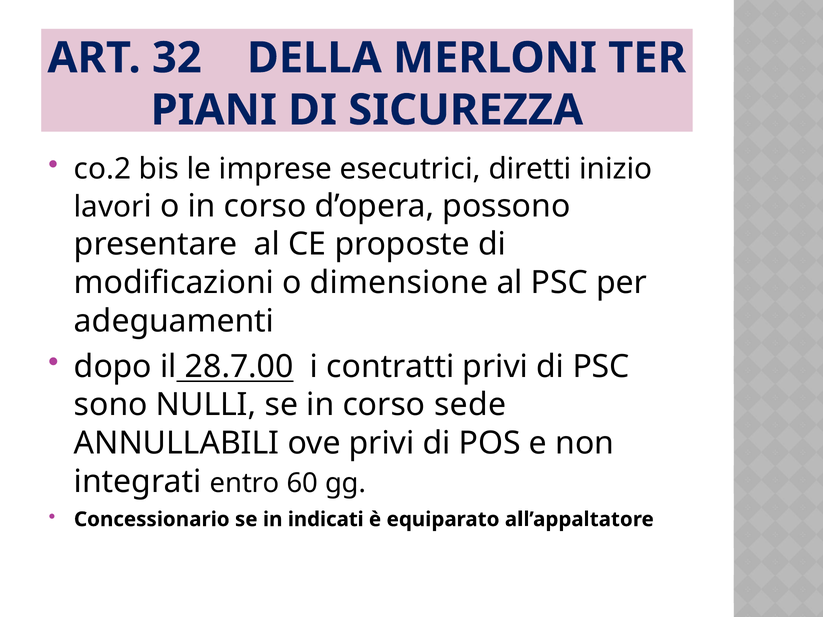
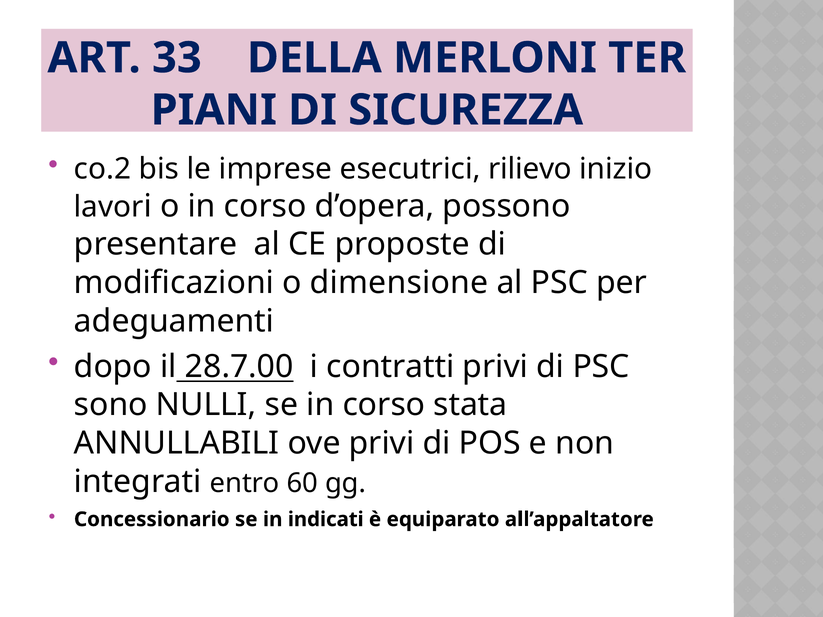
32: 32 -> 33
diretti: diretti -> rilievo
sede: sede -> stata
